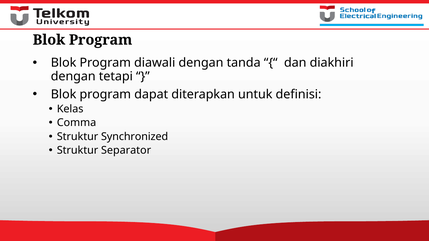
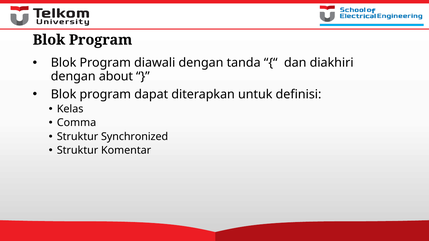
tetapi: tetapi -> about
Separator: Separator -> Komentar
